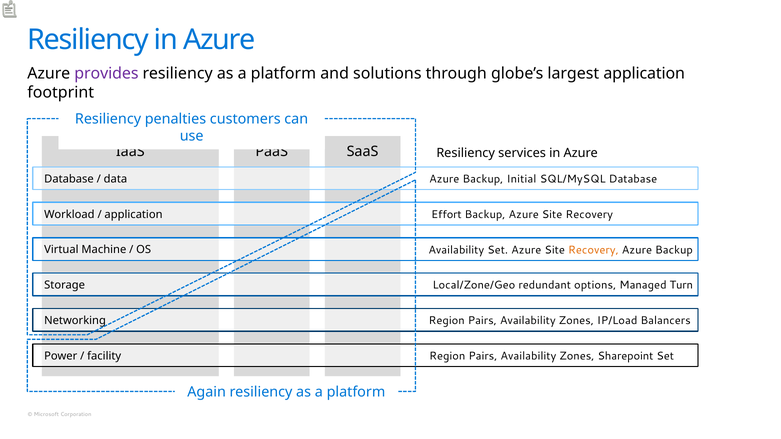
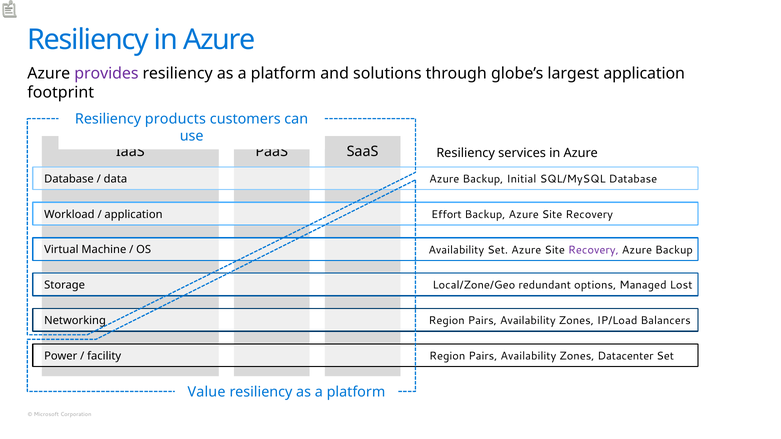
penalties: penalties -> products
Recovery at (593, 250) colour: orange -> purple
Turn: Turn -> Lost
Sharepoint: Sharepoint -> Datacenter
Again: Again -> Value
